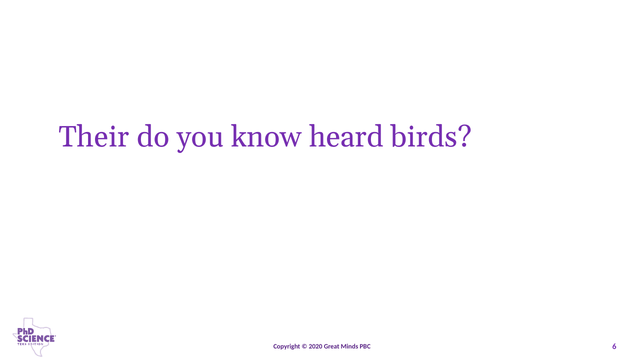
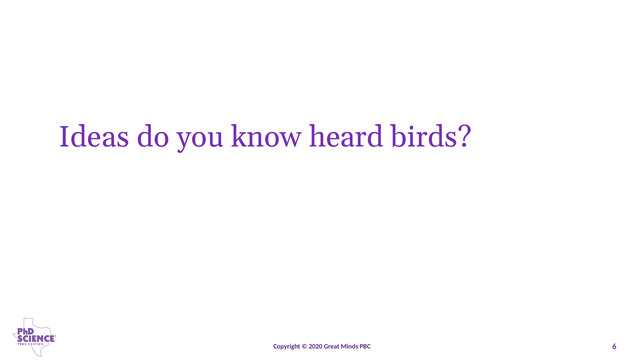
Their: Their -> Ideas
